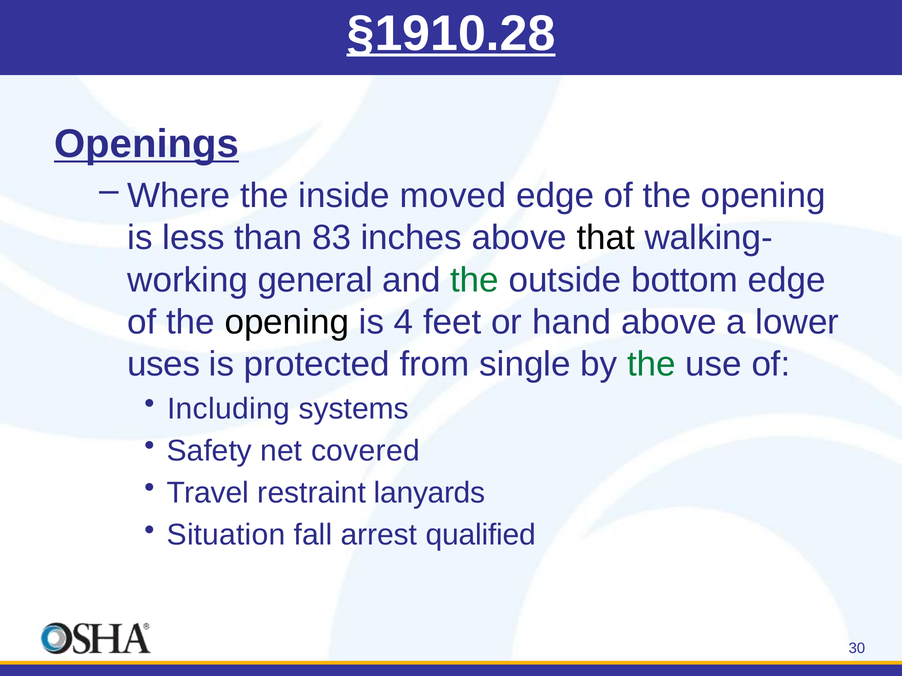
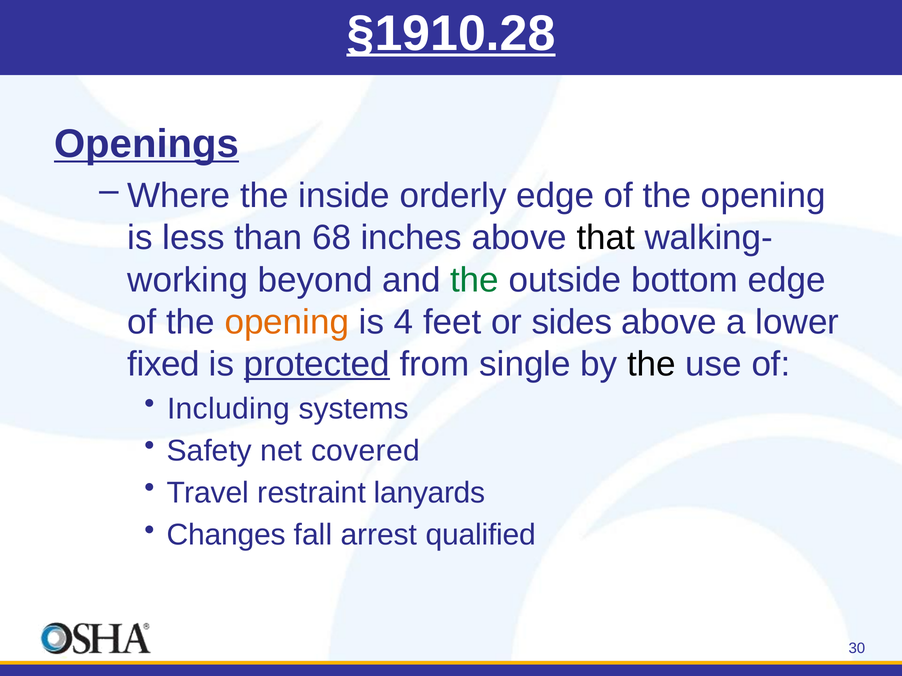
moved: moved -> orderly
83: 83 -> 68
general: general -> beyond
opening at (287, 322) colour: black -> orange
hand: hand -> sides
uses: uses -> fixed
protected underline: none -> present
the at (651, 364) colour: green -> black
Situation: Situation -> Changes
